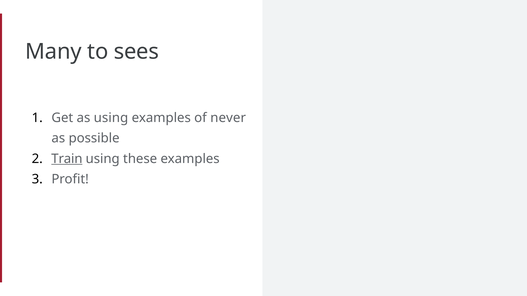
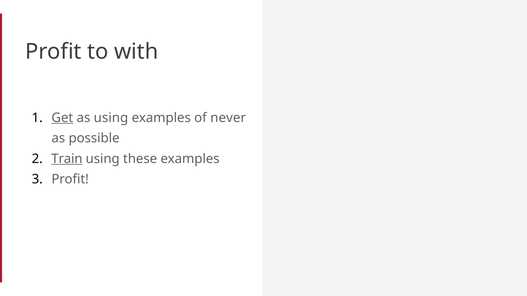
Many at (53, 52): Many -> Profit
sees: sees -> with
Get underline: none -> present
